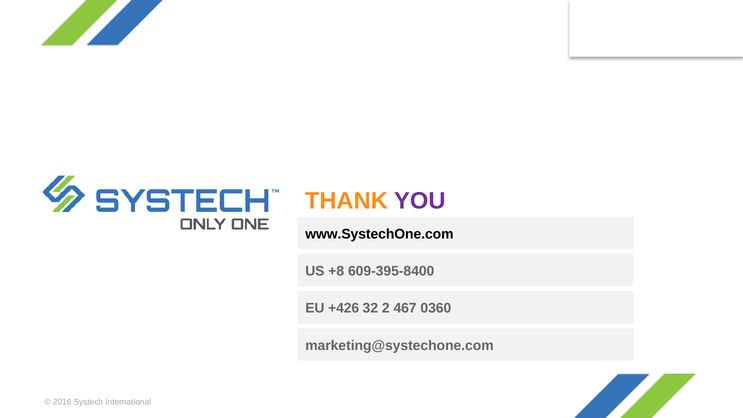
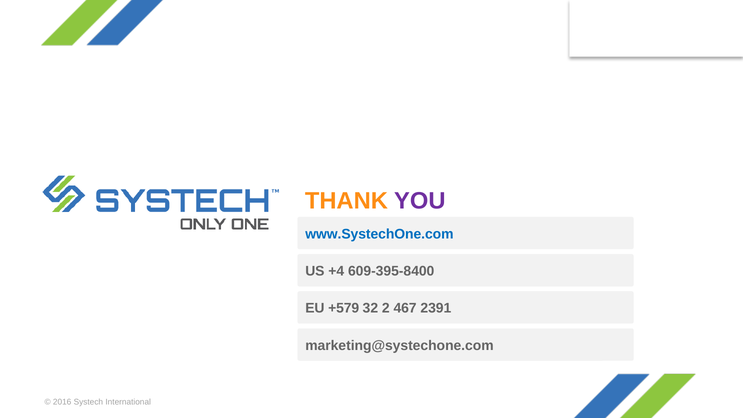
www.SystechOne.com colour: black -> blue
+8: +8 -> +4
+426: +426 -> +579
0360: 0360 -> 2391
